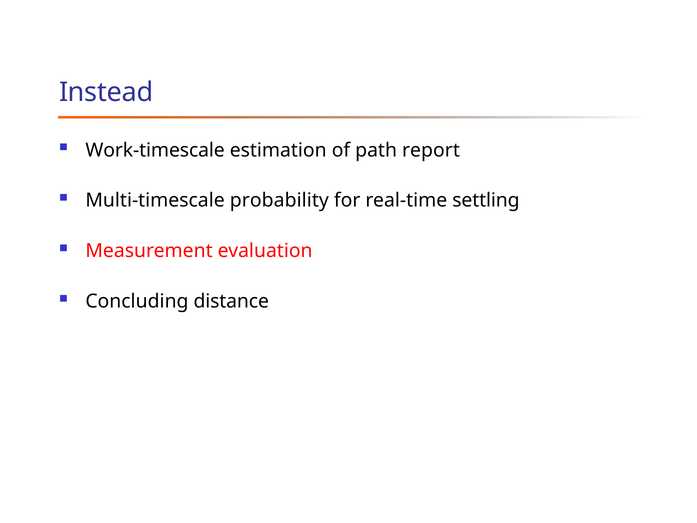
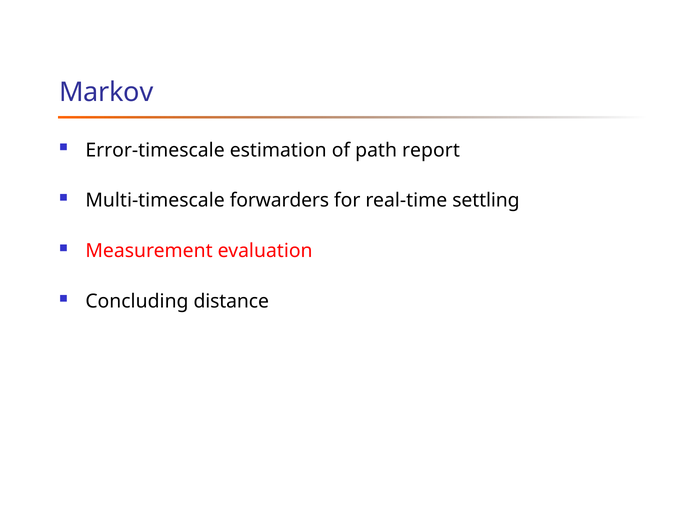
Instead: Instead -> Markov
Work-timescale: Work-timescale -> Error-timescale
probability: probability -> forwarders
